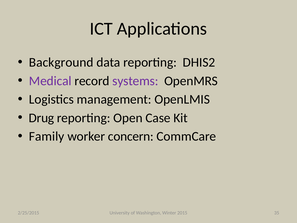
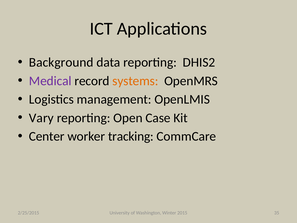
systems colour: purple -> orange
Drug: Drug -> Vary
Family: Family -> Center
concern: concern -> tracking
